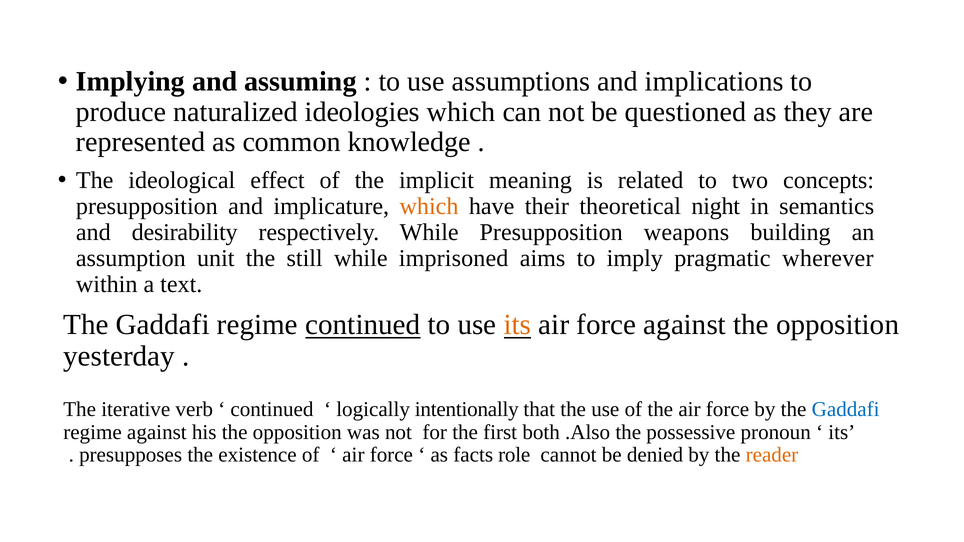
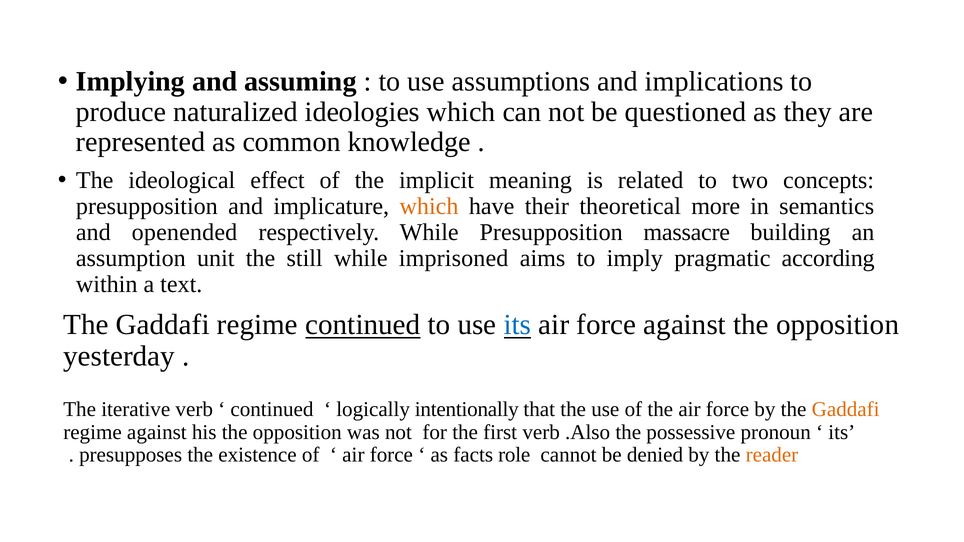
night: night -> more
desirability: desirability -> openended
weapons: weapons -> massacre
wherever: wherever -> according
its at (517, 325) colour: orange -> blue
Gaddafi at (846, 410) colour: blue -> orange
first both: both -> verb
